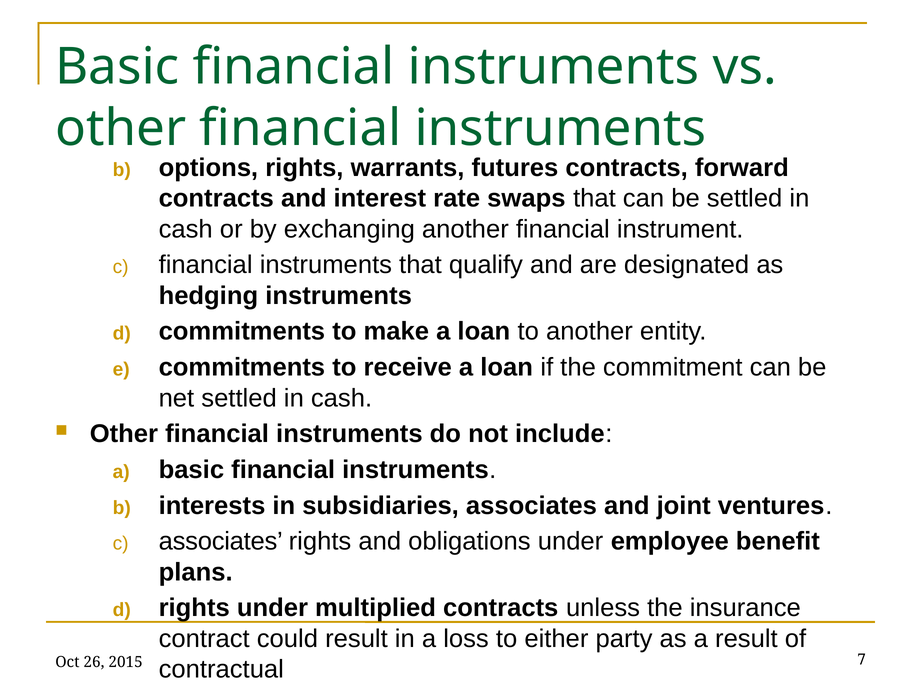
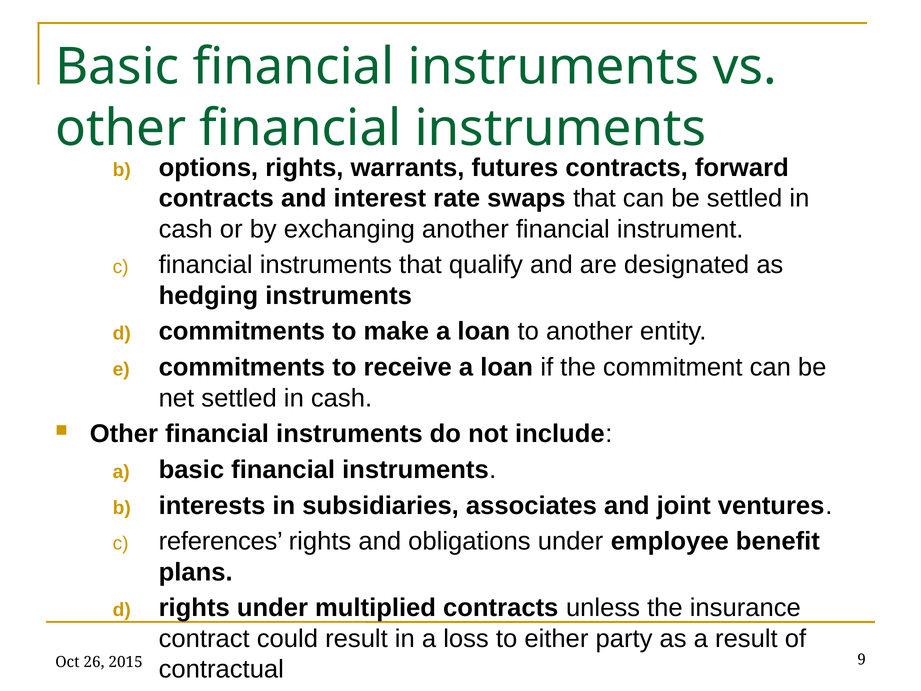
associates at (221, 541): associates -> references
7: 7 -> 9
